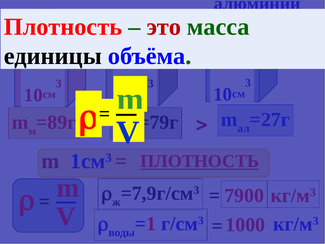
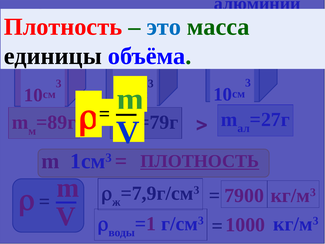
это colour: red -> blue
